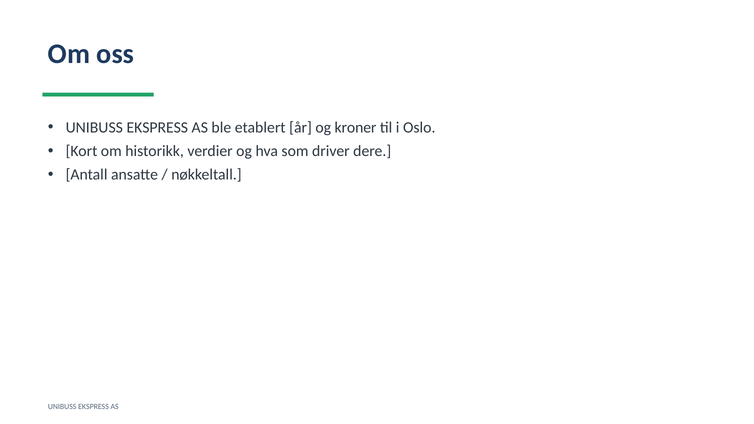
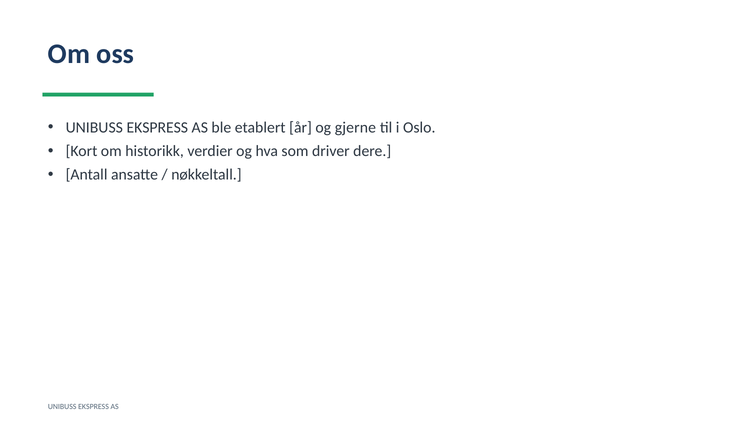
kroner: kroner -> gjerne
